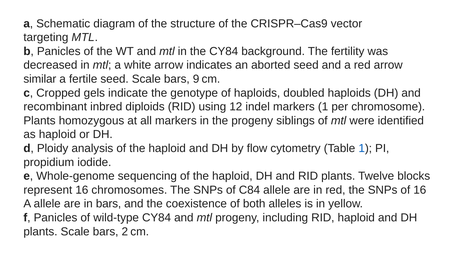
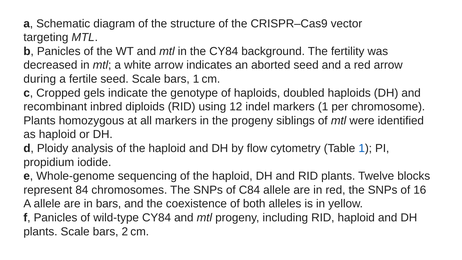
similar: similar -> during
bars 9: 9 -> 1
represent 16: 16 -> 84
